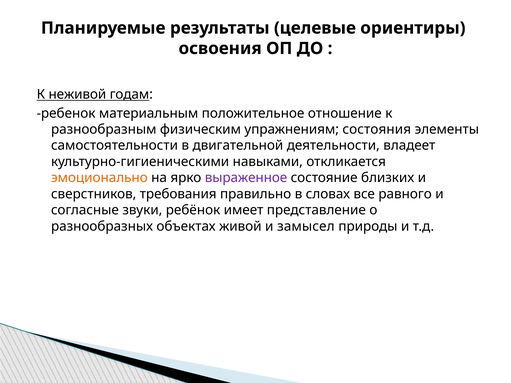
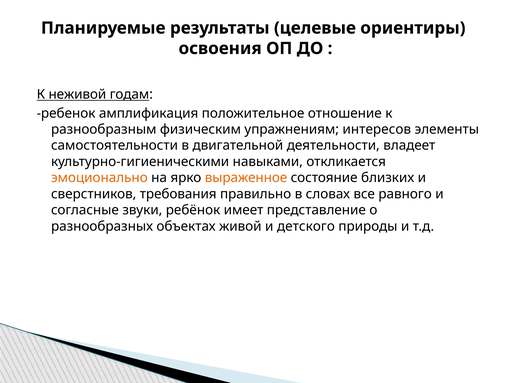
материальным: материальным -> амплификация
состояния: состояния -> интересов
выраженное colour: purple -> orange
замысел: замысел -> детского
